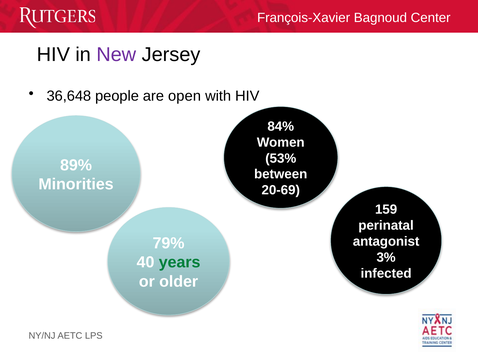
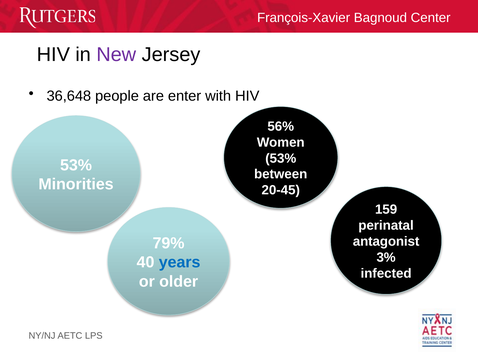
open: open -> enter
84%: 84% -> 56%
89% at (76, 165): 89% -> 53%
20-69: 20-69 -> 20-45
years colour: green -> blue
